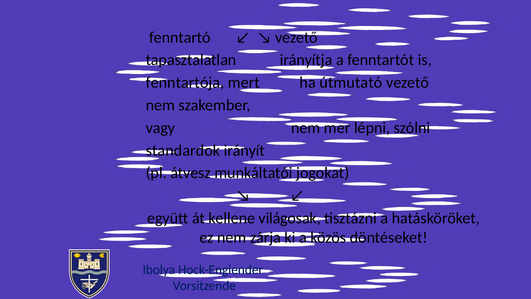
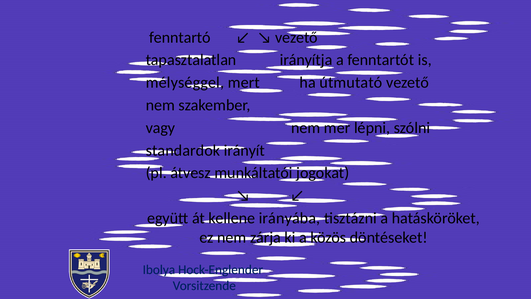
fenntartója: fenntartója -> mélységgel
világosak: világosak -> irányába
